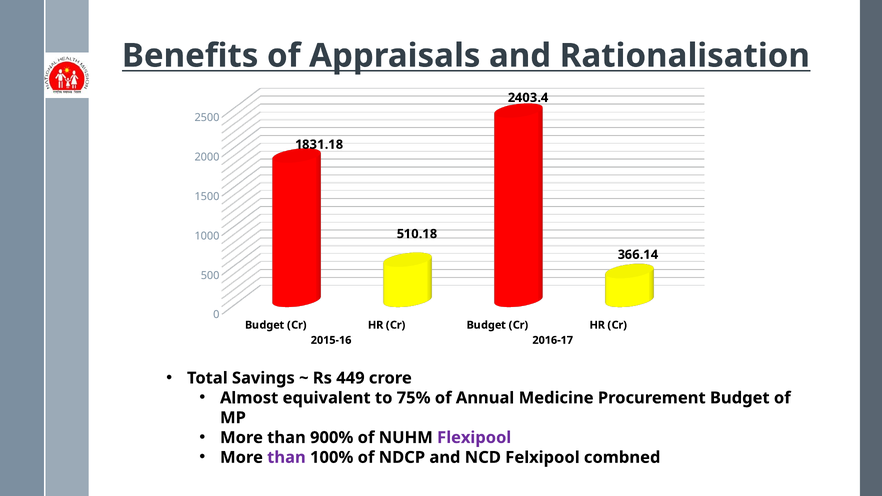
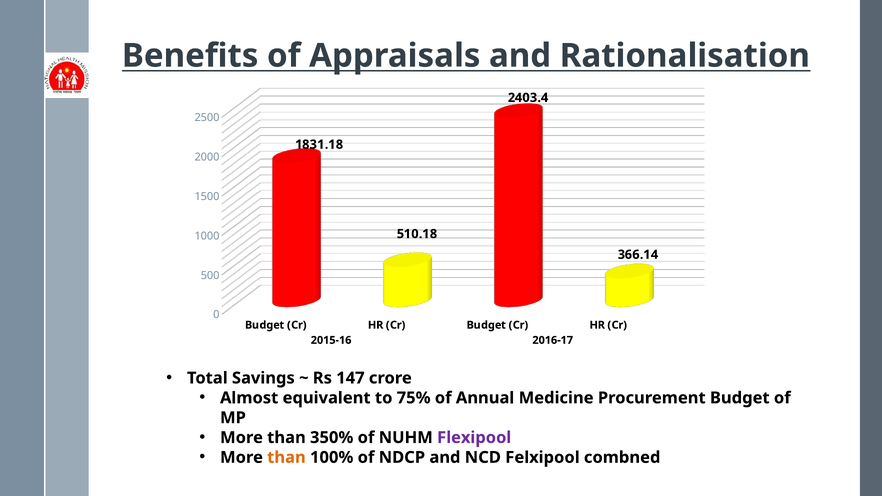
449: 449 -> 147
900%: 900% -> 350%
than at (286, 458) colour: purple -> orange
